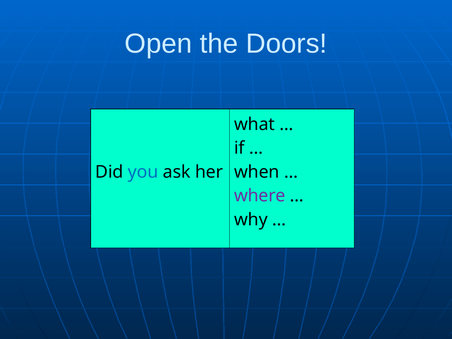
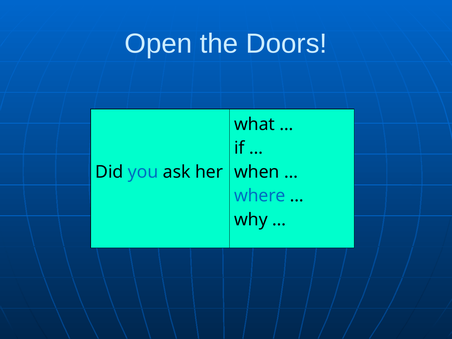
where colour: purple -> blue
